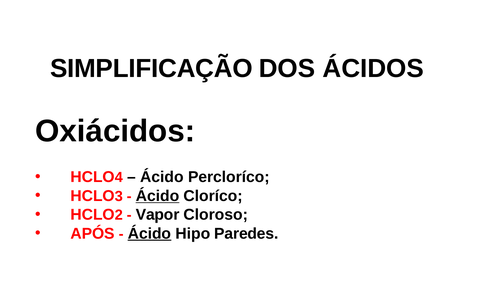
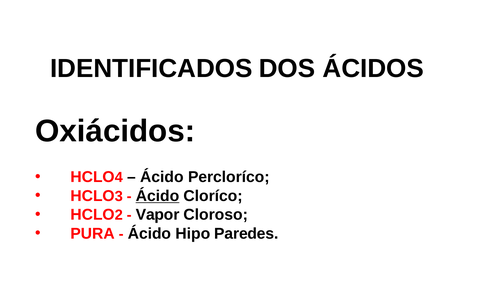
SIMPLIFICAÇÃO: SIMPLIFICAÇÃO -> IDENTIFICADOS
APÓS: APÓS -> PURA
Ácido at (149, 233) underline: present -> none
